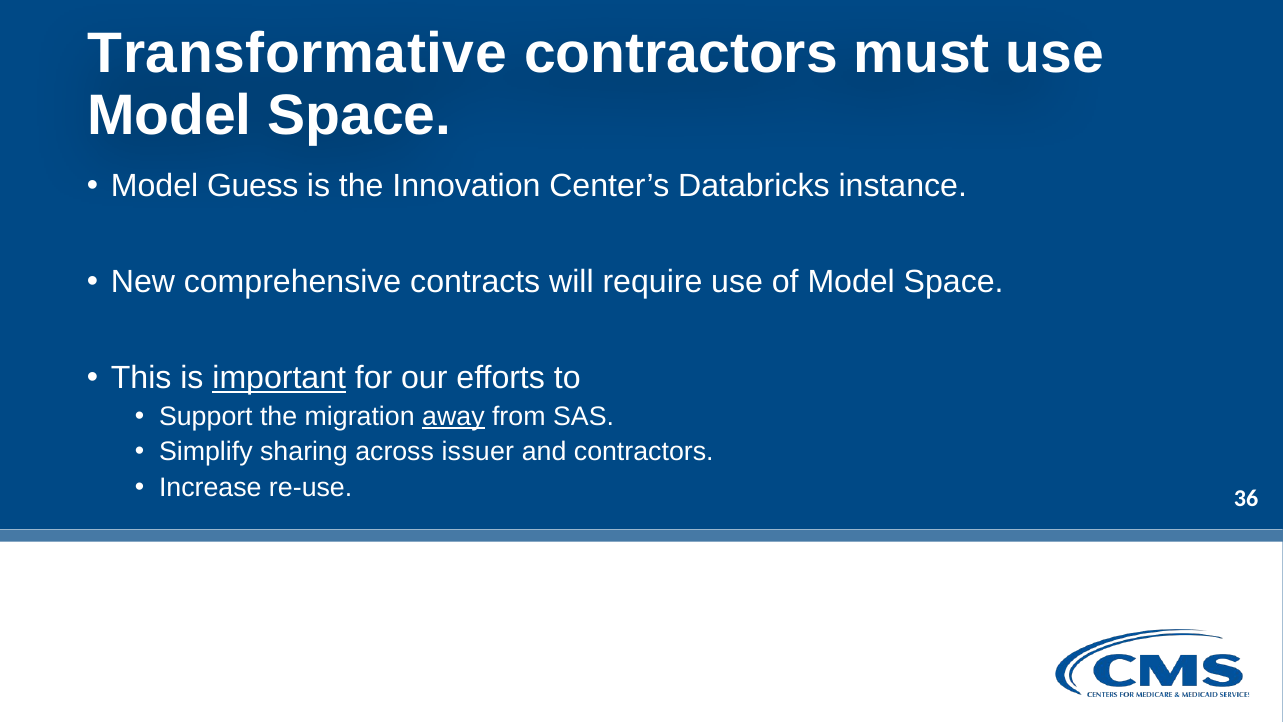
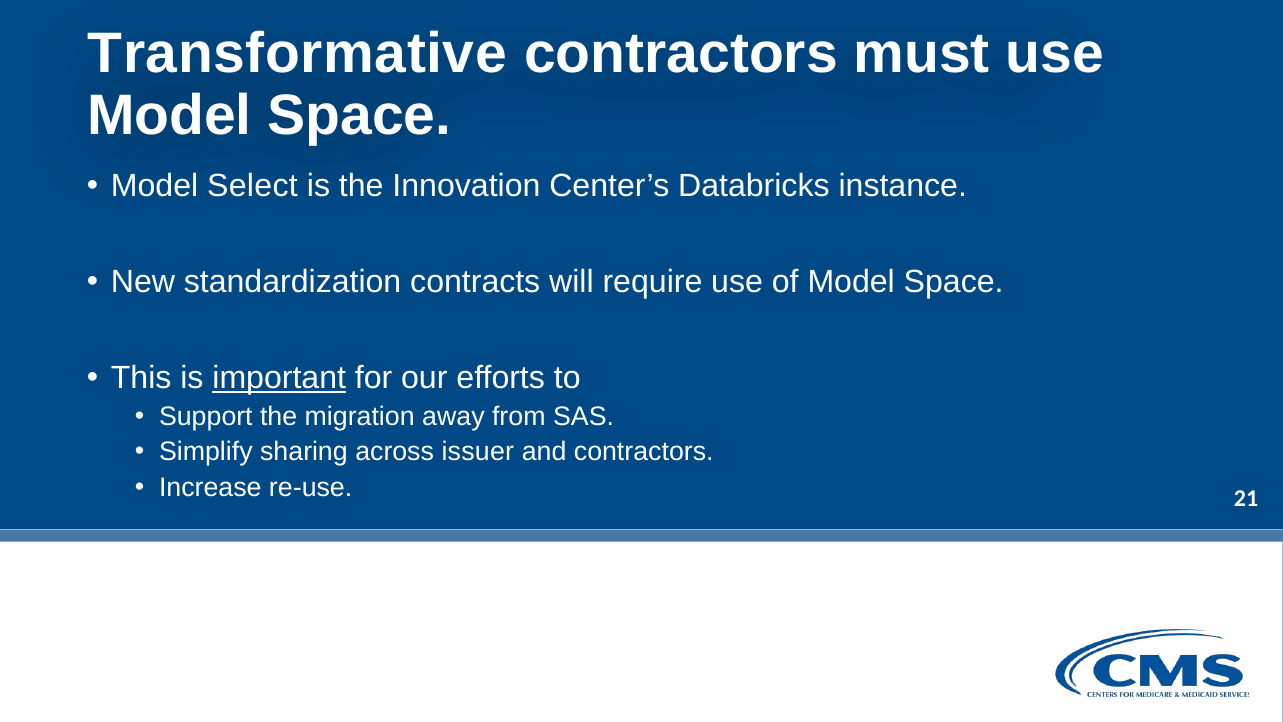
Guess: Guess -> Select
comprehensive: comprehensive -> standardization
away underline: present -> none
36: 36 -> 21
